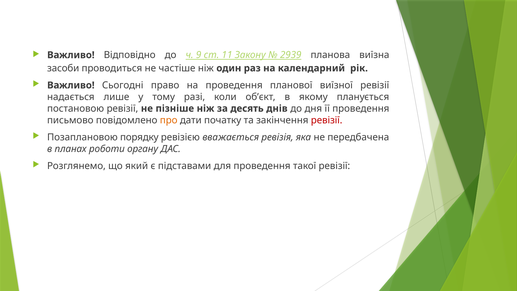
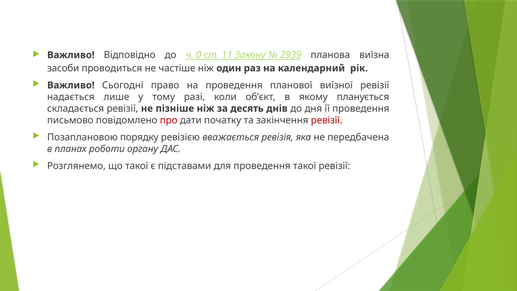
9: 9 -> 0
постановою: постановою -> складається
про colour: orange -> red
що який: який -> такої
